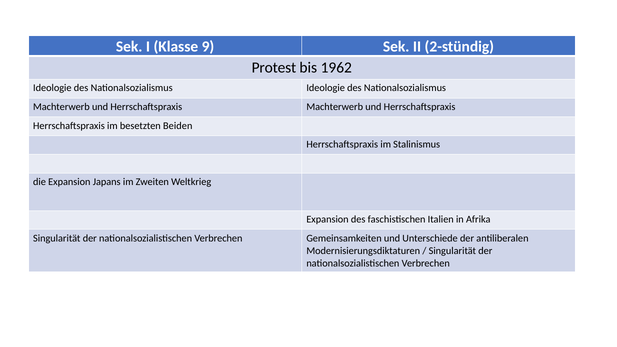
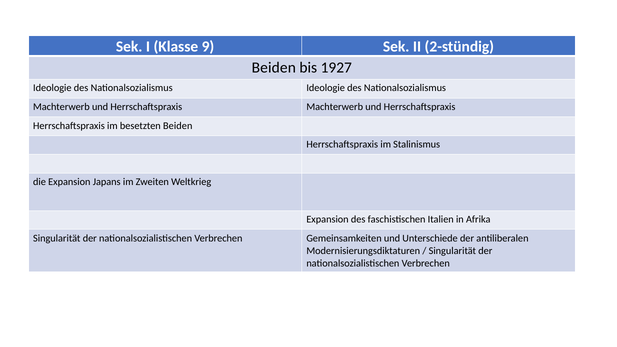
Protest at (274, 68): Protest -> Beiden
1962: 1962 -> 1927
